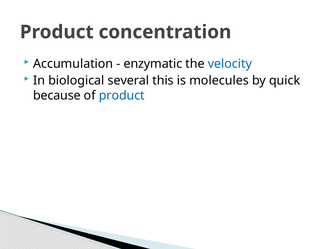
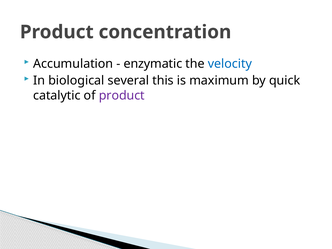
molecules: molecules -> maximum
because: because -> catalytic
product at (122, 96) colour: blue -> purple
